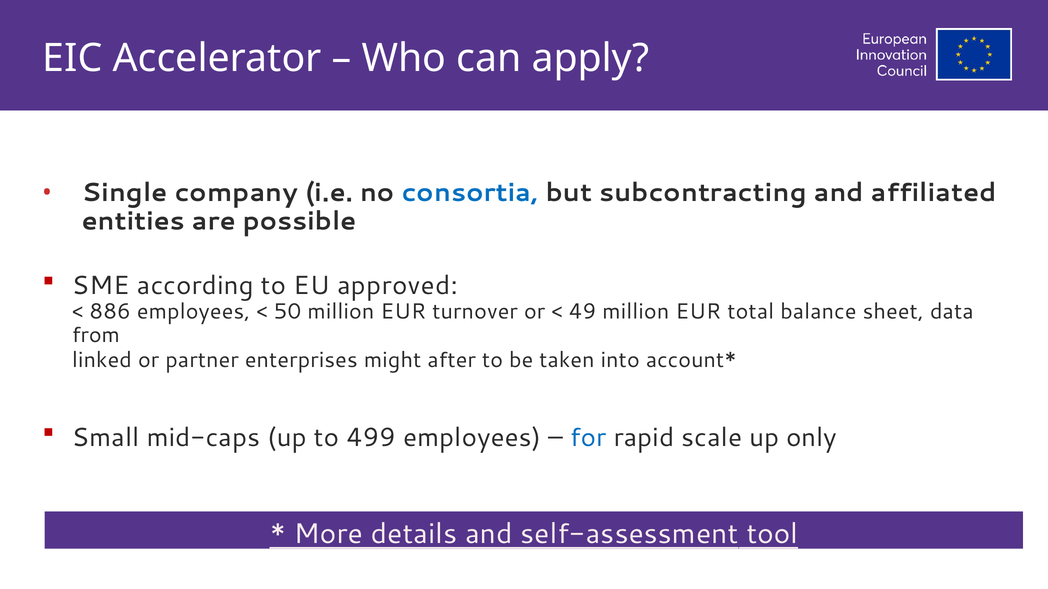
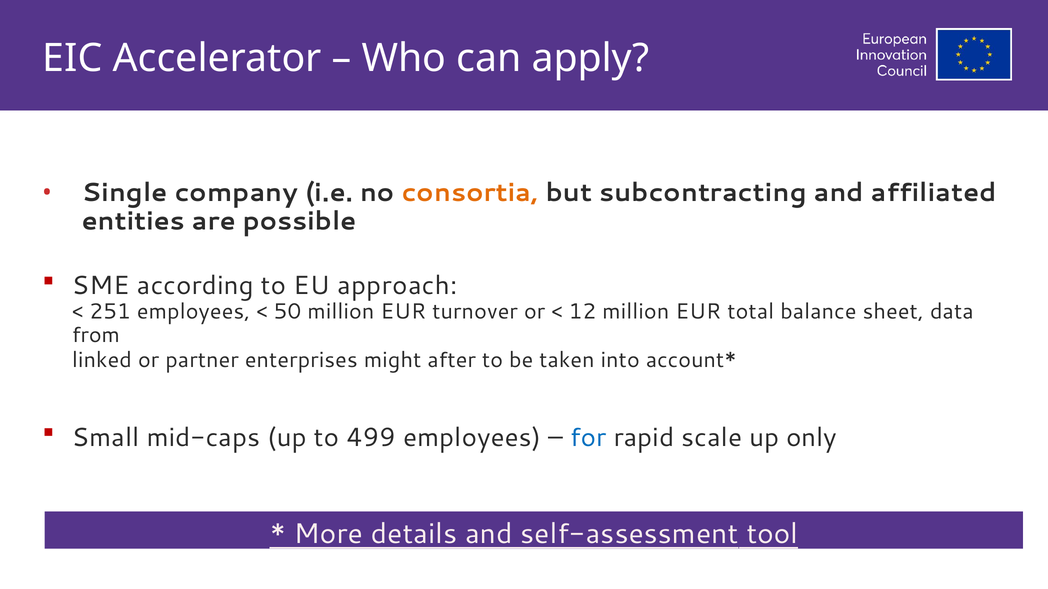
consortia colour: blue -> orange
approved: approved -> approach
886: 886 -> 251
49: 49 -> 12
